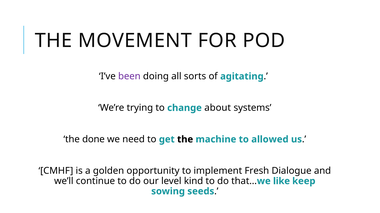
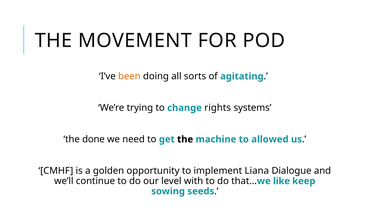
been colour: purple -> orange
about: about -> rights
Fresh: Fresh -> Liana
kind: kind -> with
